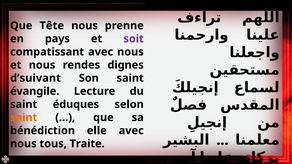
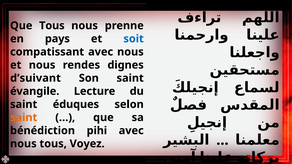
Que Tête: Tête -> Tous
soit colour: purple -> blue
elle: elle -> pihi
Traite: Traite -> Voyez
